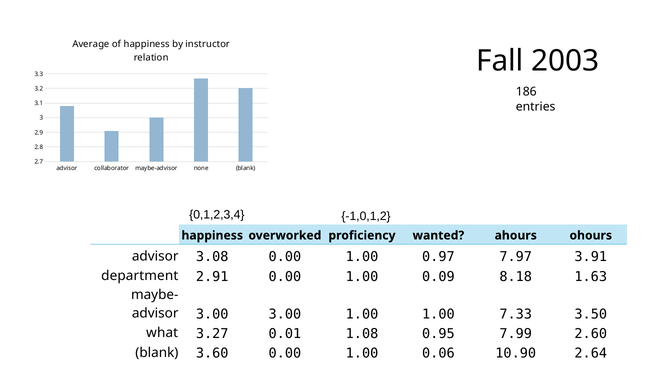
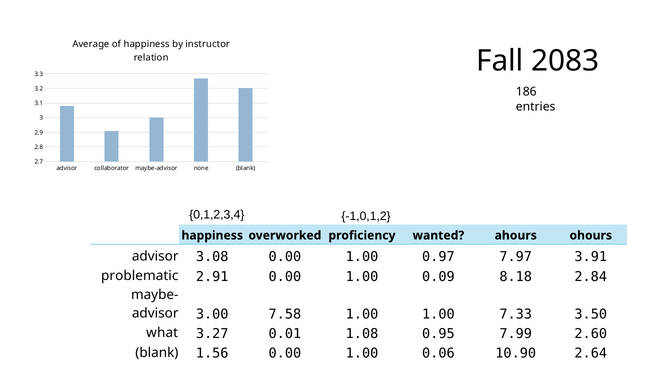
2003: 2003 -> 2083
department: department -> problematic
1.63: 1.63 -> 2.84
3.00 3.00: 3.00 -> 7.58
3.60: 3.60 -> 1.56
